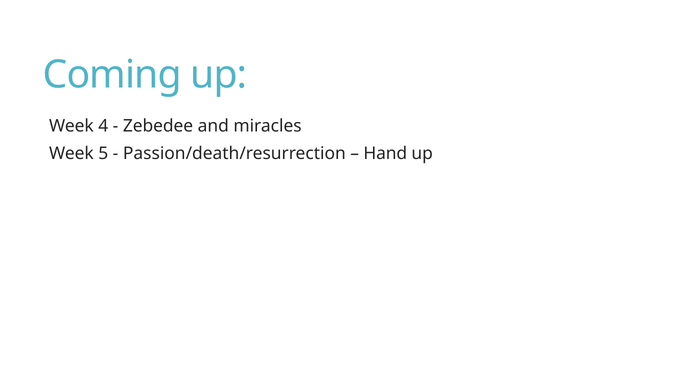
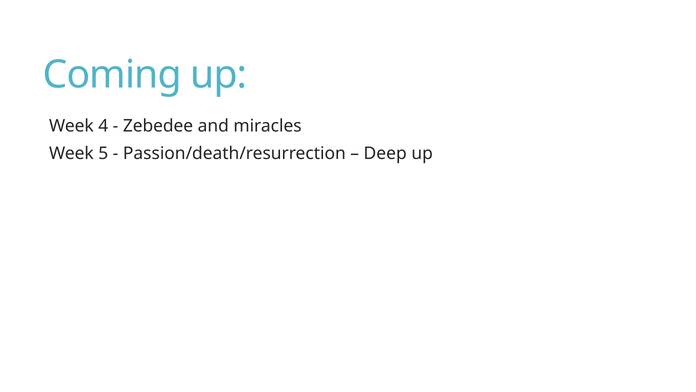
Hand: Hand -> Deep
